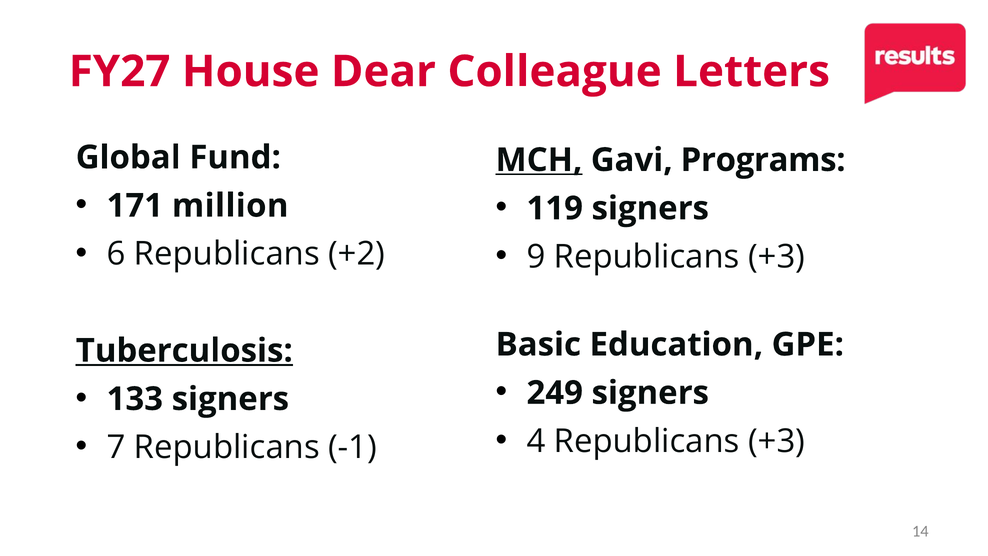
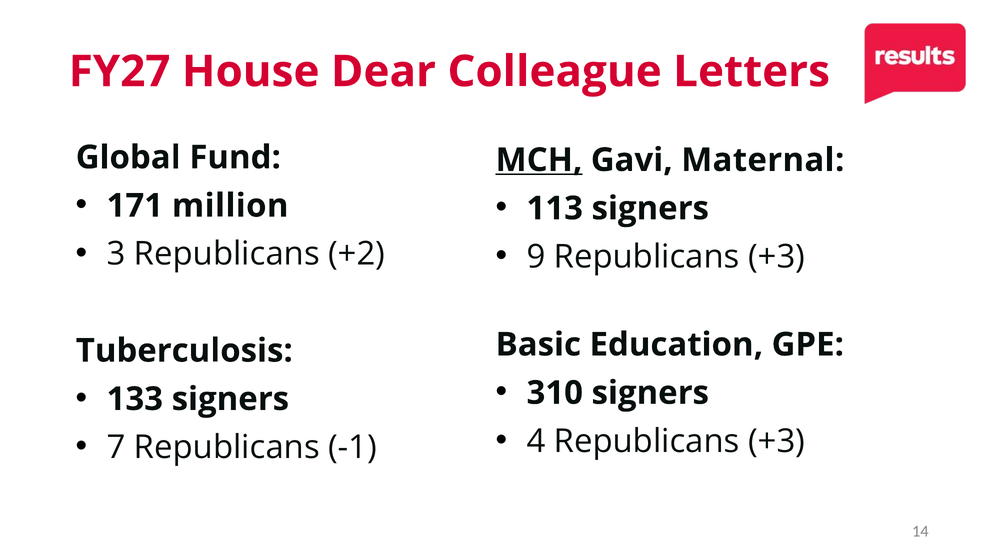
Programs: Programs -> Maternal
119: 119 -> 113
6: 6 -> 3
Tuberculosis underline: present -> none
249: 249 -> 310
